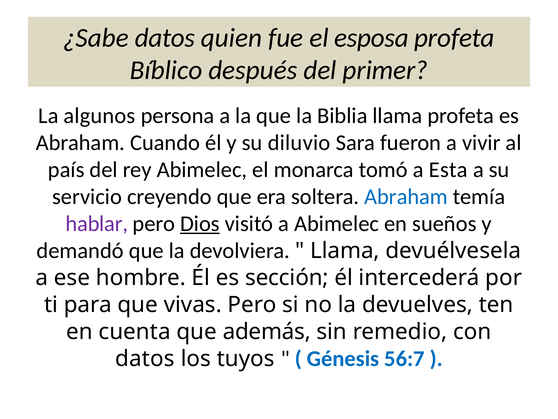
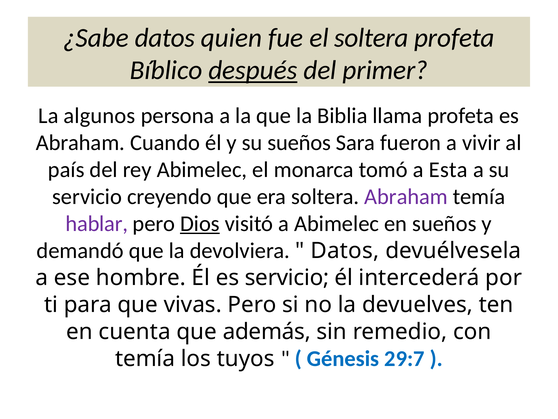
el esposa: esposa -> soltera
después underline: none -> present
su diluvio: diluvio -> sueños
Abraham at (406, 196) colour: blue -> purple
Llama at (345, 250): Llama -> Datos
es sección: sección -> servicio
datos at (145, 358): datos -> temía
56:7: 56:7 -> 29:7
